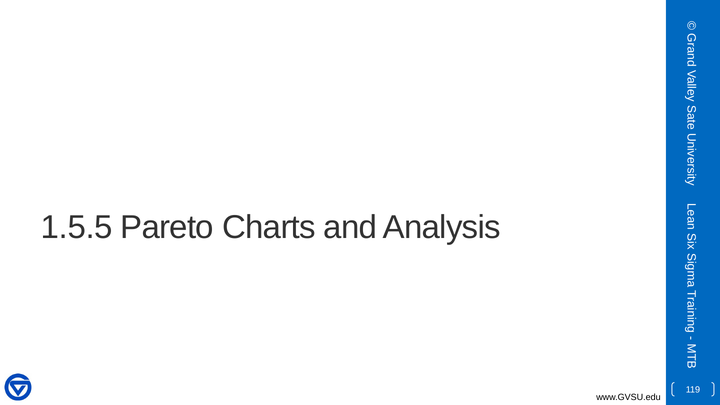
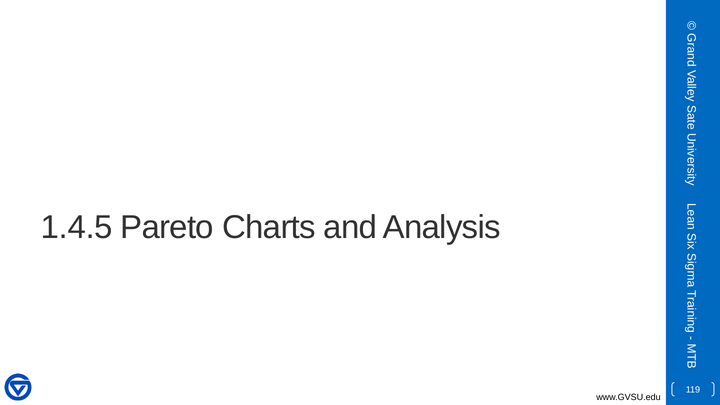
1.5.5: 1.5.5 -> 1.4.5
